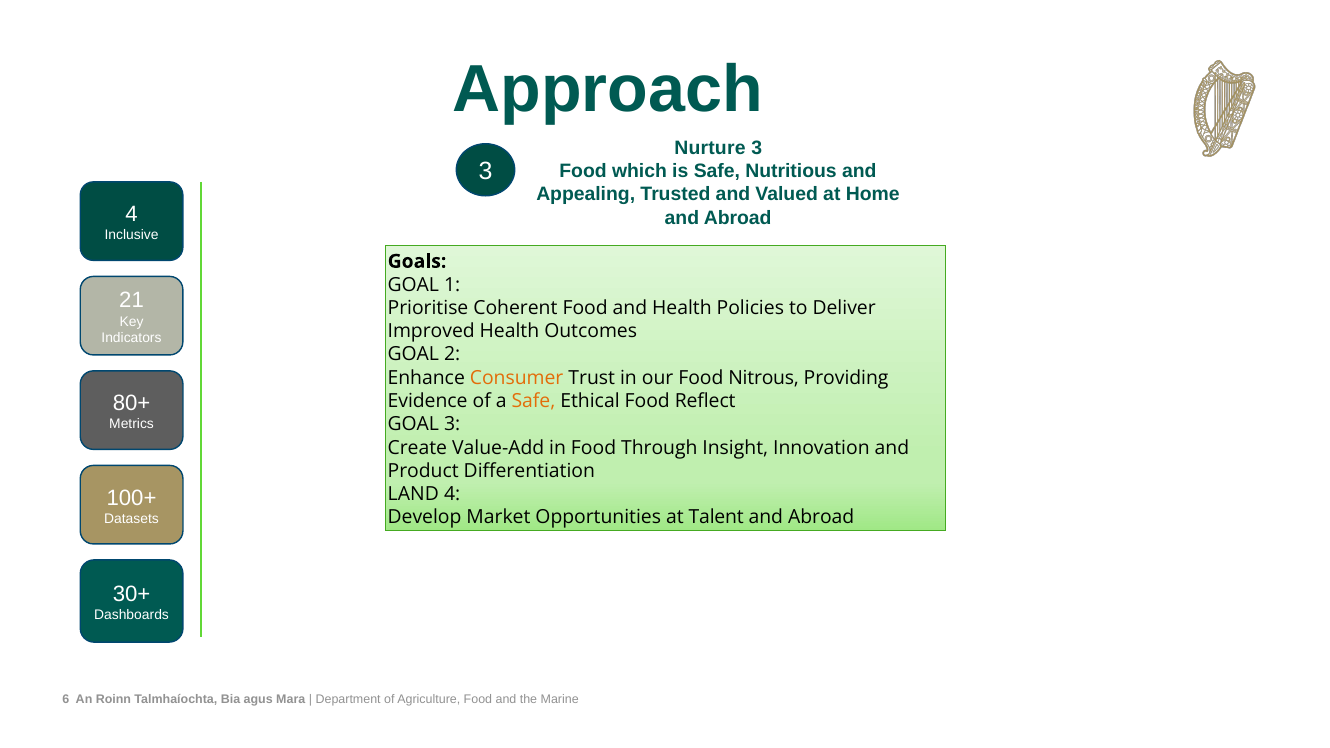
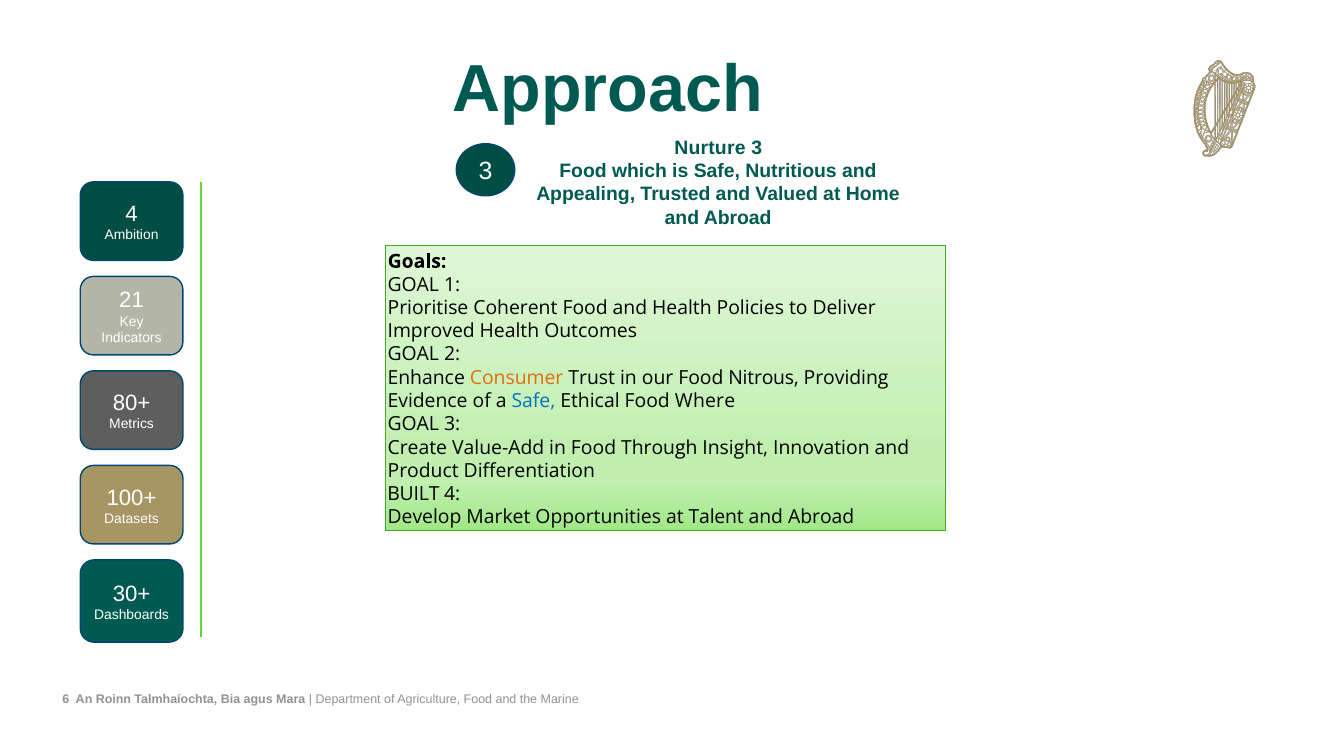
Inclusive: Inclusive -> Ambition
Safe at (533, 401) colour: orange -> blue
Reflect: Reflect -> Where
LAND: LAND -> BUILT
